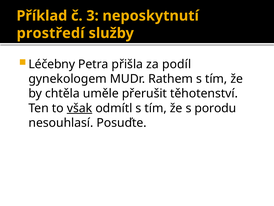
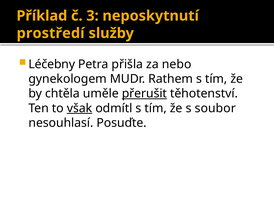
podíl: podíl -> nebo
přerušit underline: none -> present
porodu: porodu -> soubor
